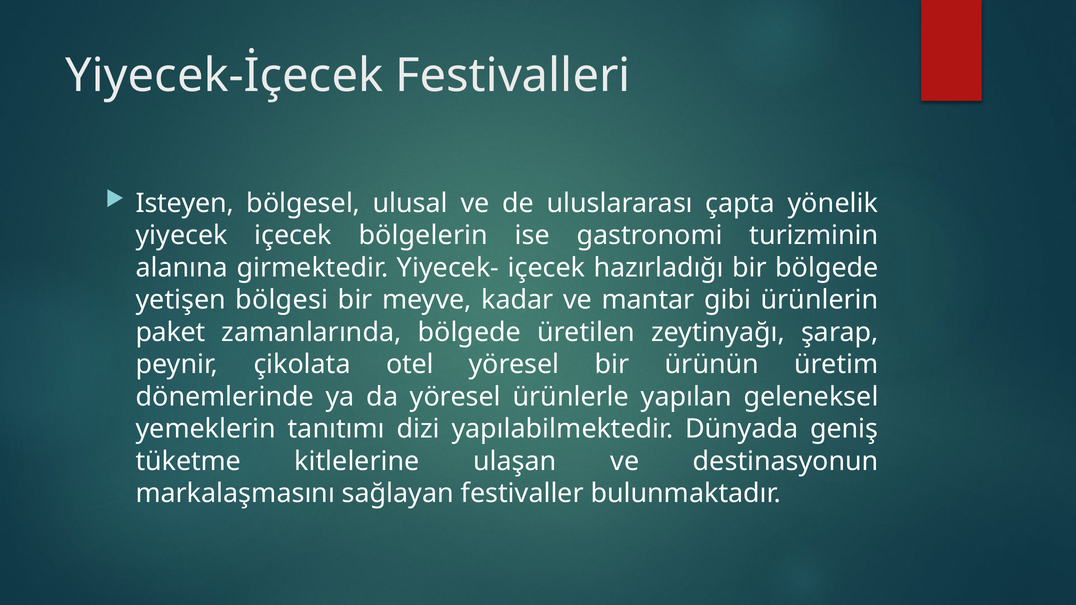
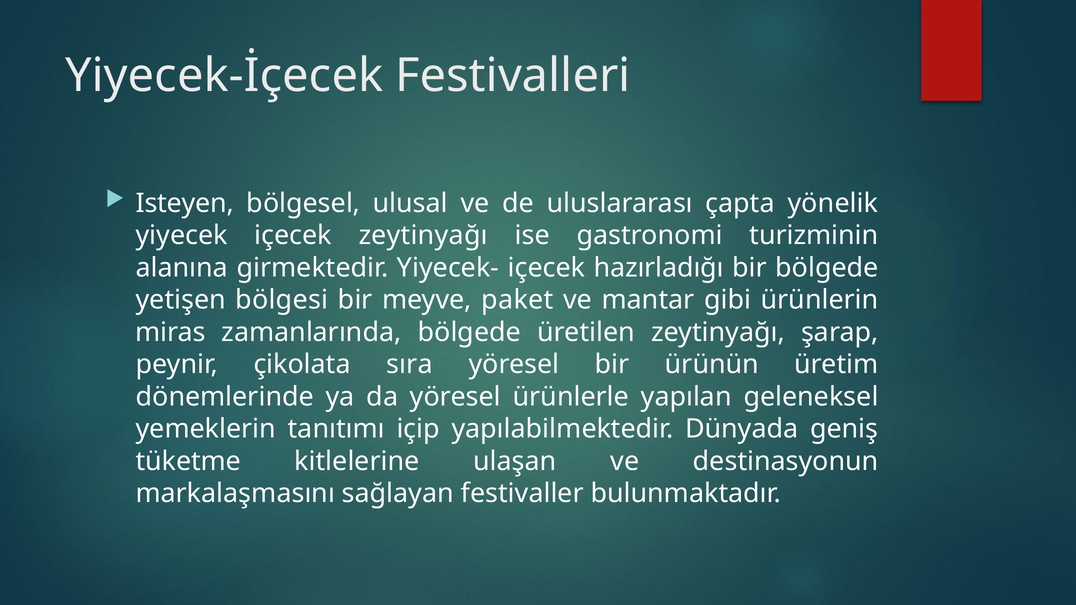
içecek bölgelerin: bölgelerin -> zeytinyağı
kadar: kadar -> paket
paket: paket -> miras
otel: otel -> sıra
dizi: dizi -> içip
